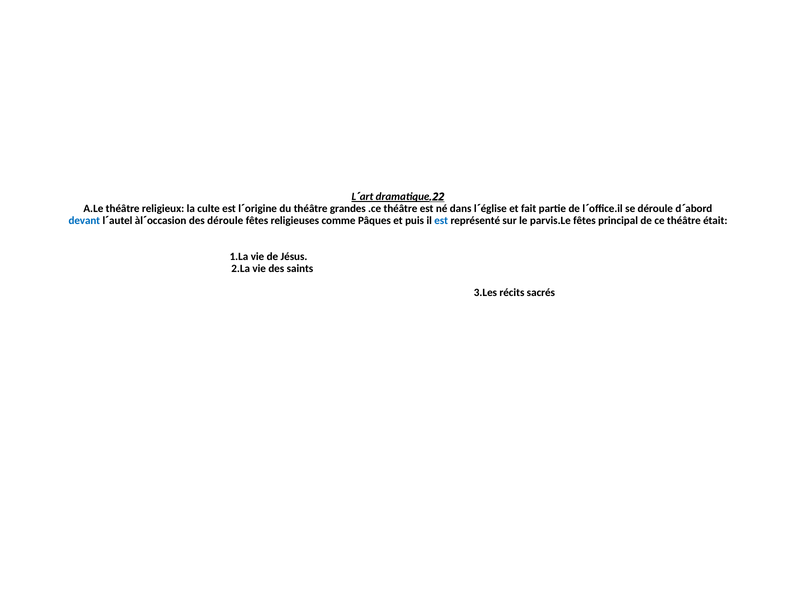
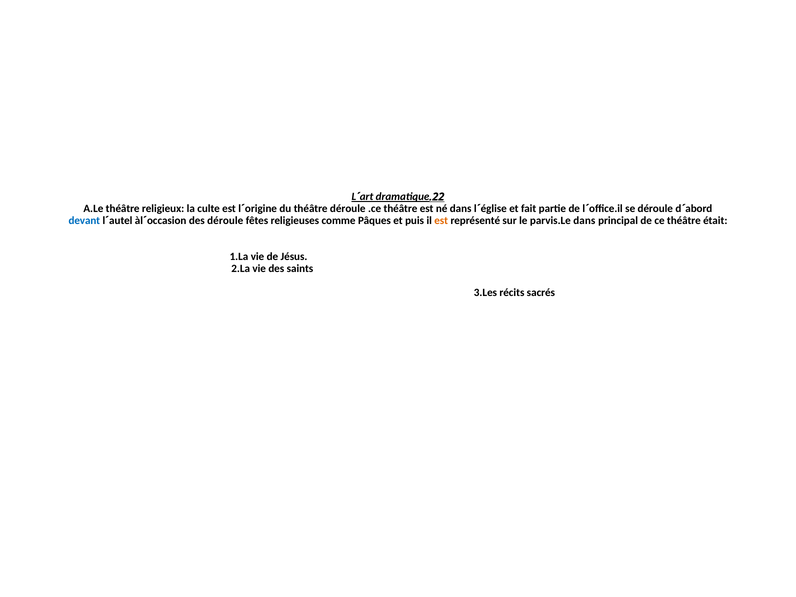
théâtre grandes: grandes -> déroule
est at (441, 221) colour: blue -> orange
parvis.Le fêtes: fêtes -> dans
